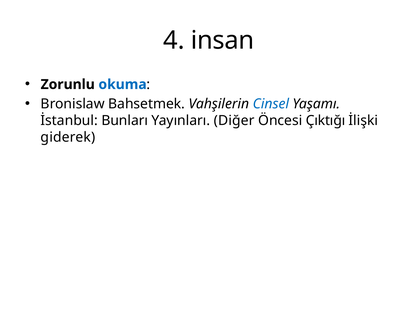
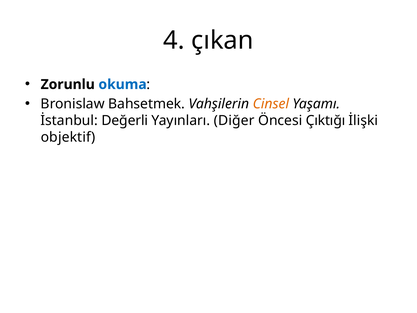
insan: insan -> çıkan
Cinsel colour: blue -> orange
Bunları: Bunları -> Değerli
giderek: giderek -> objektif
